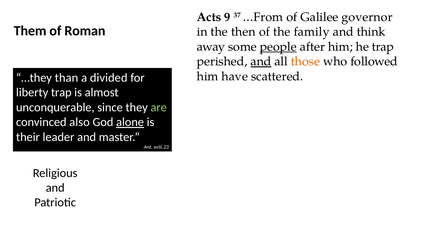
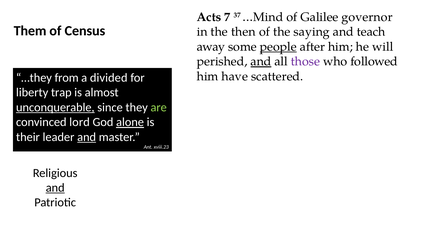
9: 9 -> 7
…From: …From -> …Mind
Roman: Roman -> Census
family: family -> saying
think: think -> teach
he trap: trap -> will
those colour: orange -> purple
than: than -> from
unconquerable underline: none -> present
also: also -> lord
and at (87, 137) underline: none -> present
and at (55, 188) underline: none -> present
